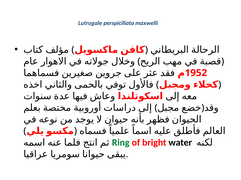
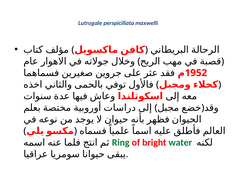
water colour: black -> green
